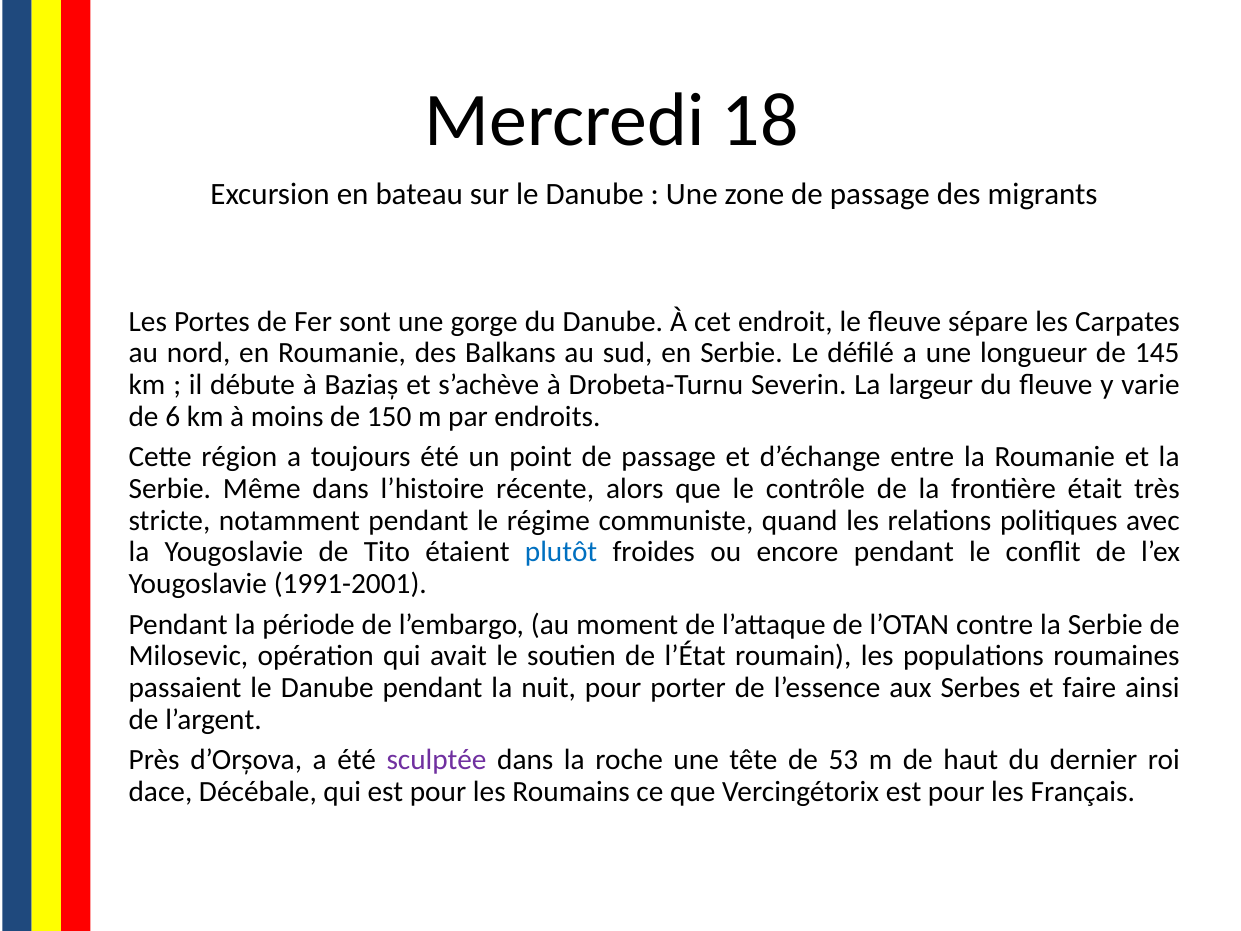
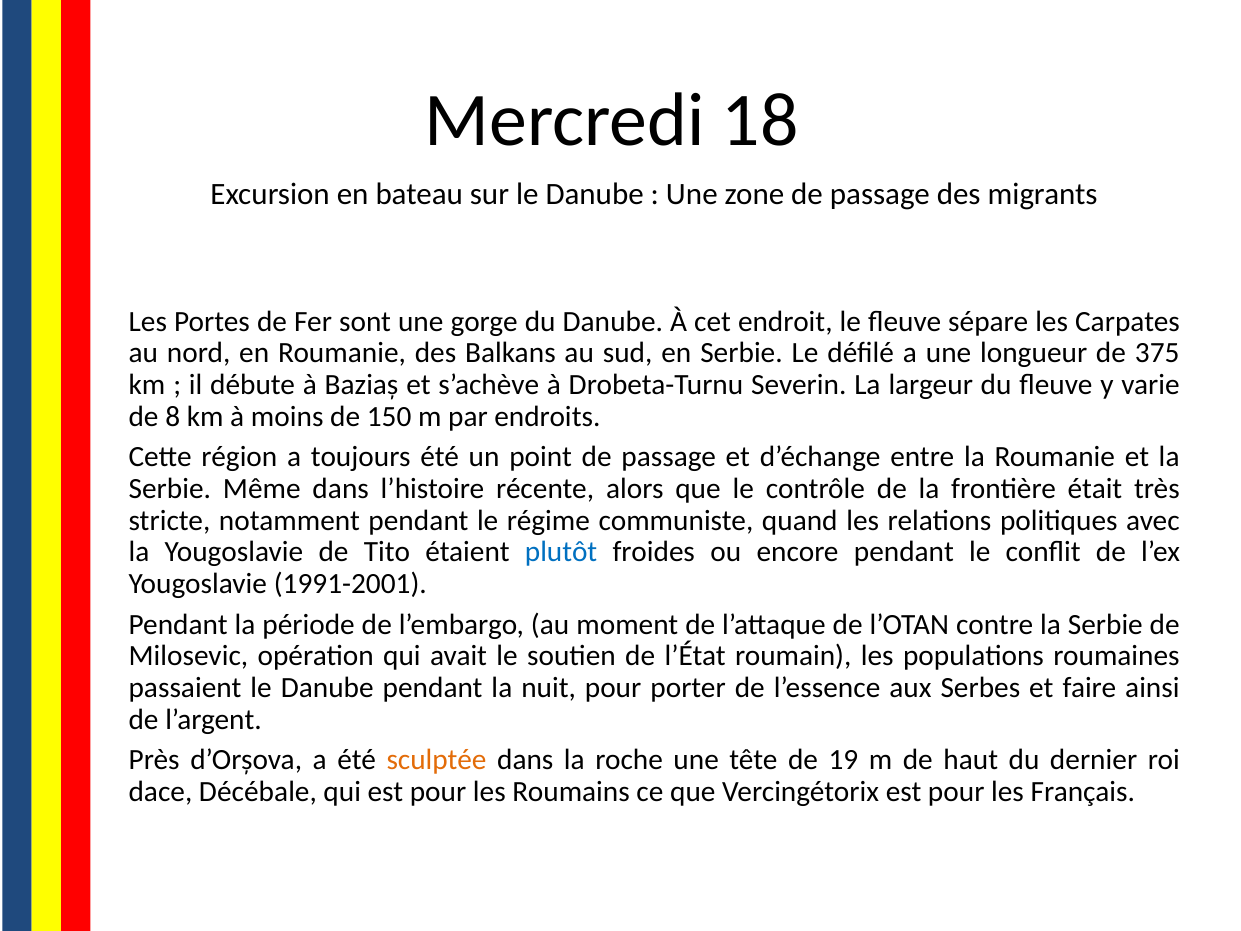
145: 145 -> 375
6: 6 -> 8
sculptée colour: purple -> orange
53: 53 -> 19
